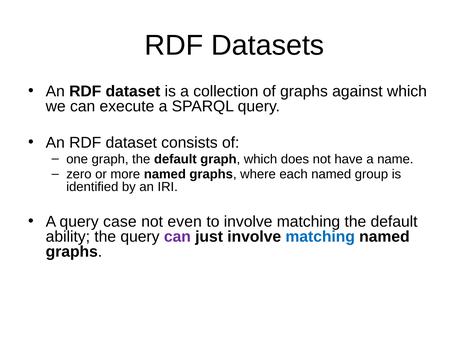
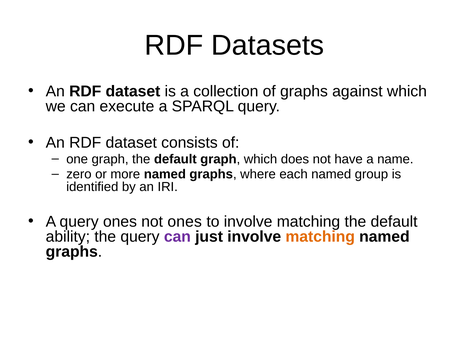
query case: case -> ones
not even: even -> ones
matching at (320, 237) colour: blue -> orange
